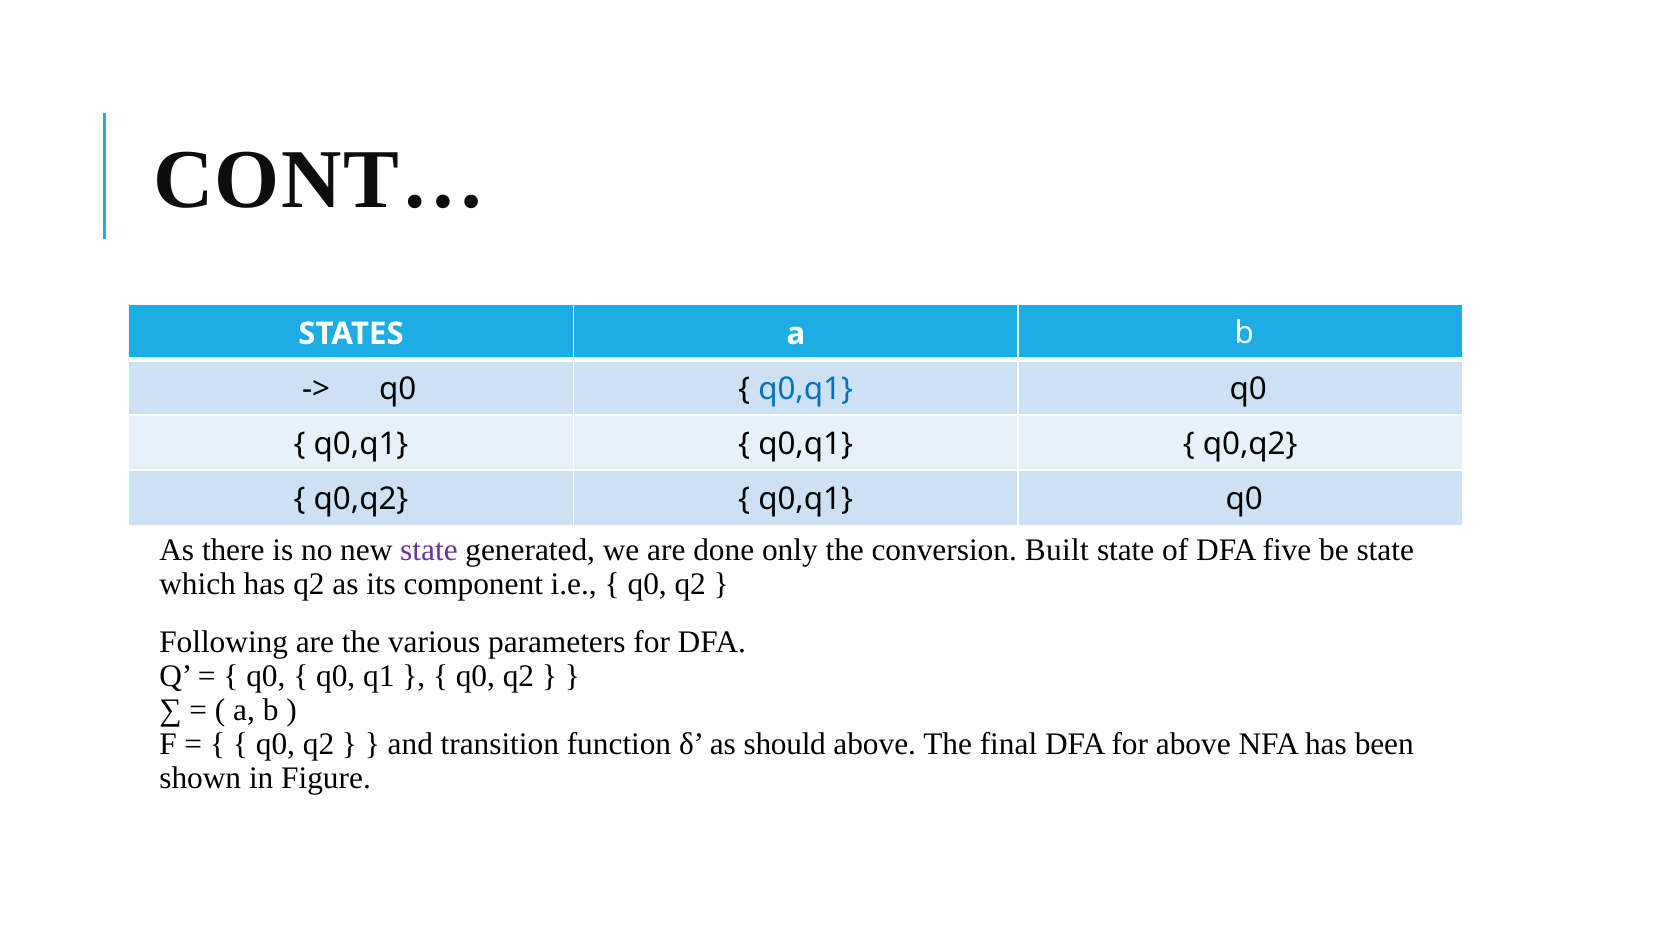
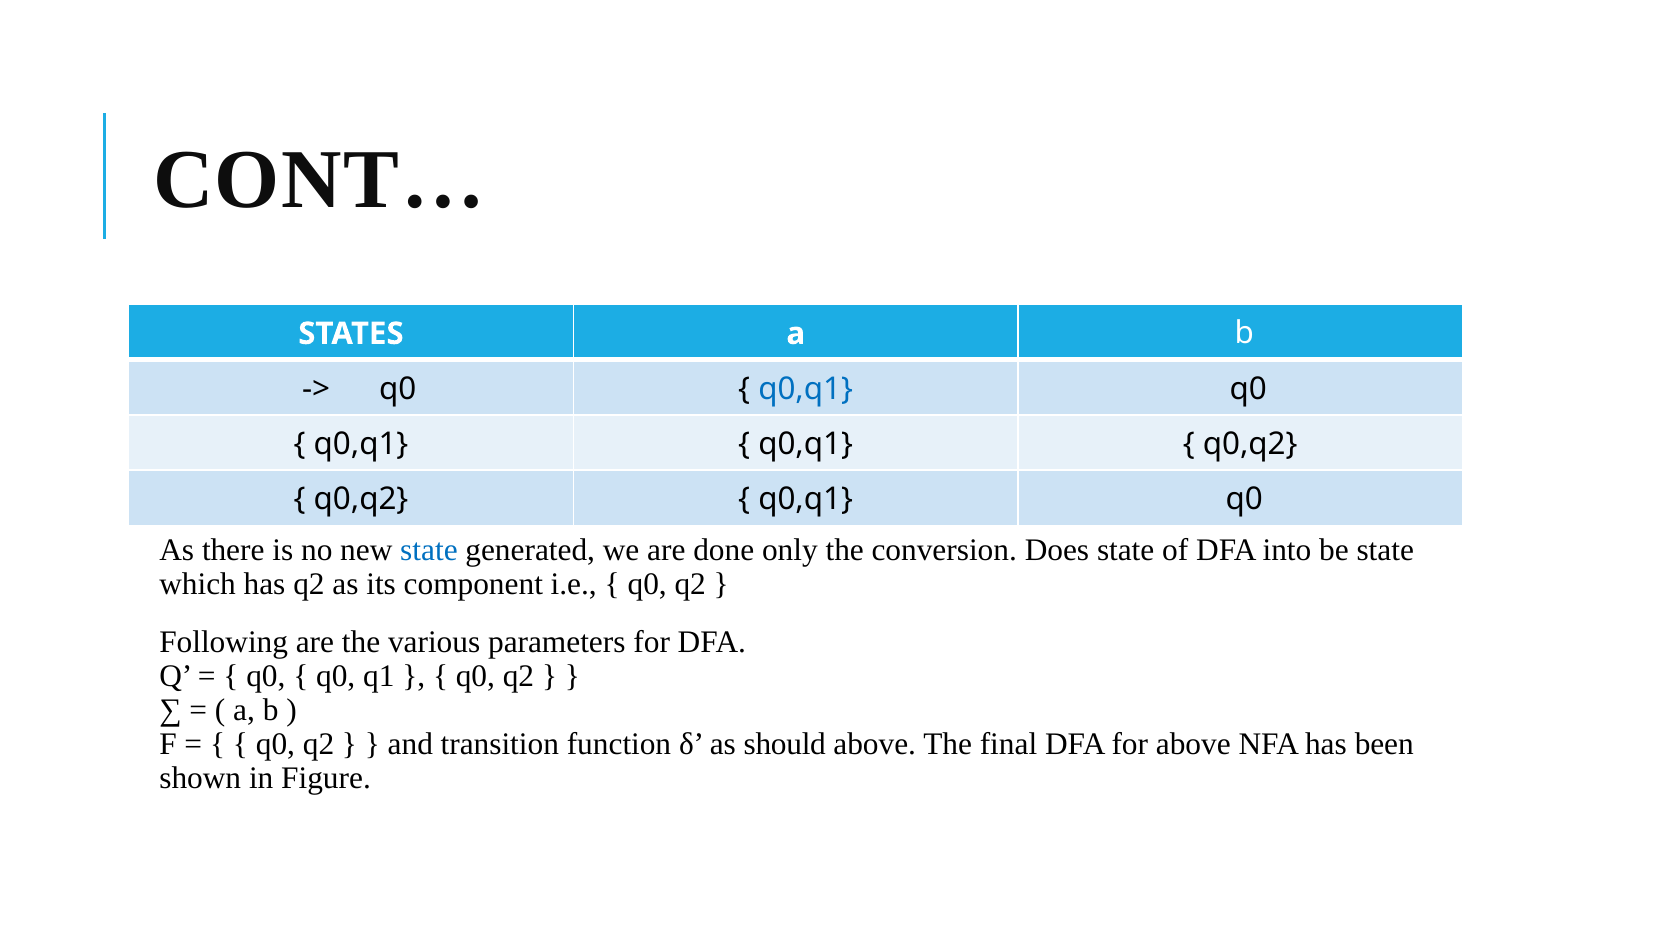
state at (429, 550) colour: purple -> blue
Built: Built -> Does
five: five -> into
